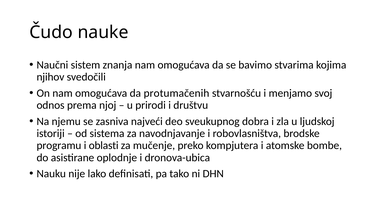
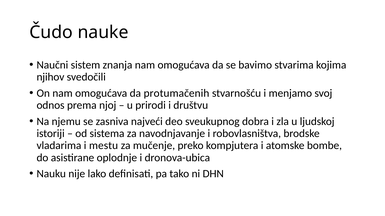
programu: programu -> vladarima
oblasti: oblasti -> mestu
